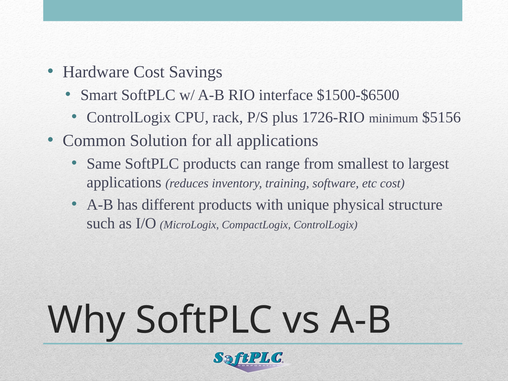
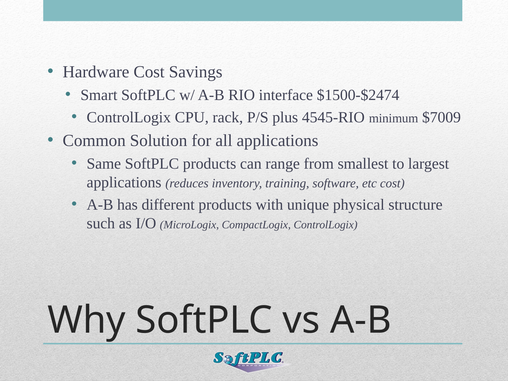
$1500-$6500: $1500-$6500 -> $1500-$2474
1726-RIO: 1726-RIO -> 4545-RIO
$5156: $5156 -> $7009
